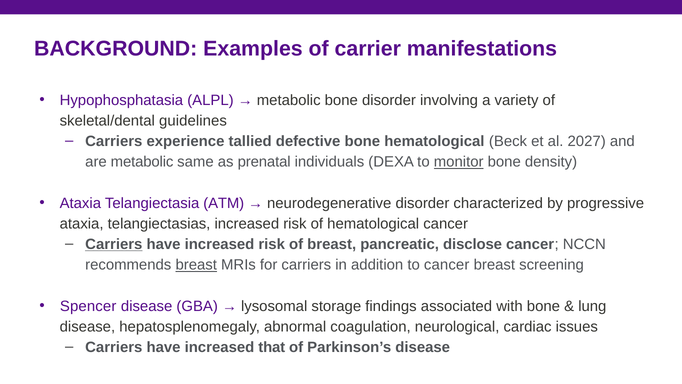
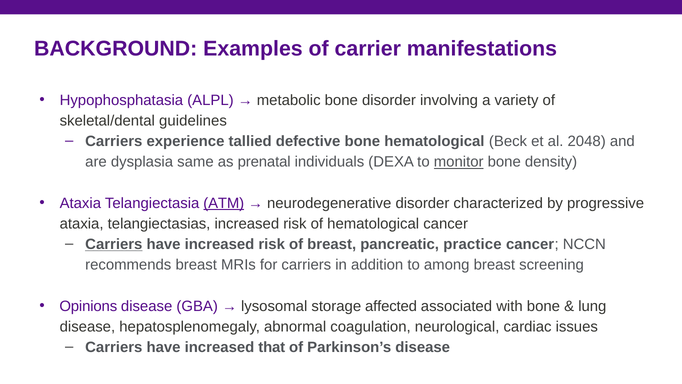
2027: 2027 -> 2048
are metabolic: metabolic -> dysplasia
ATM underline: none -> present
disclose: disclose -> practice
breast at (196, 265) underline: present -> none
to cancer: cancer -> among
Spencer: Spencer -> Opinions
findings: findings -> affected
